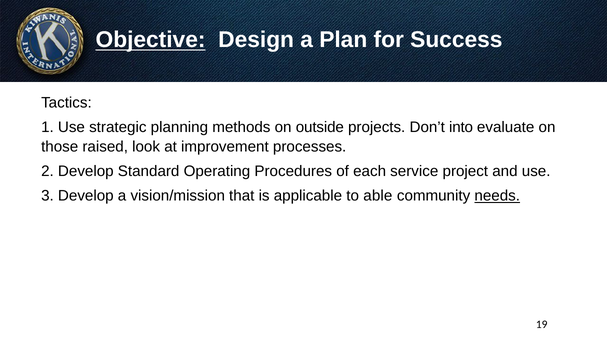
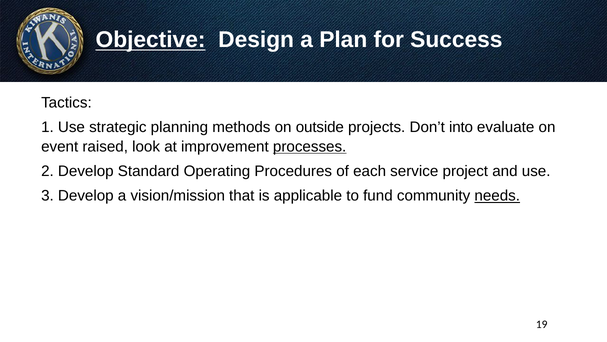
those: those -> event
processes underline: none -> present
able: able -> fund
